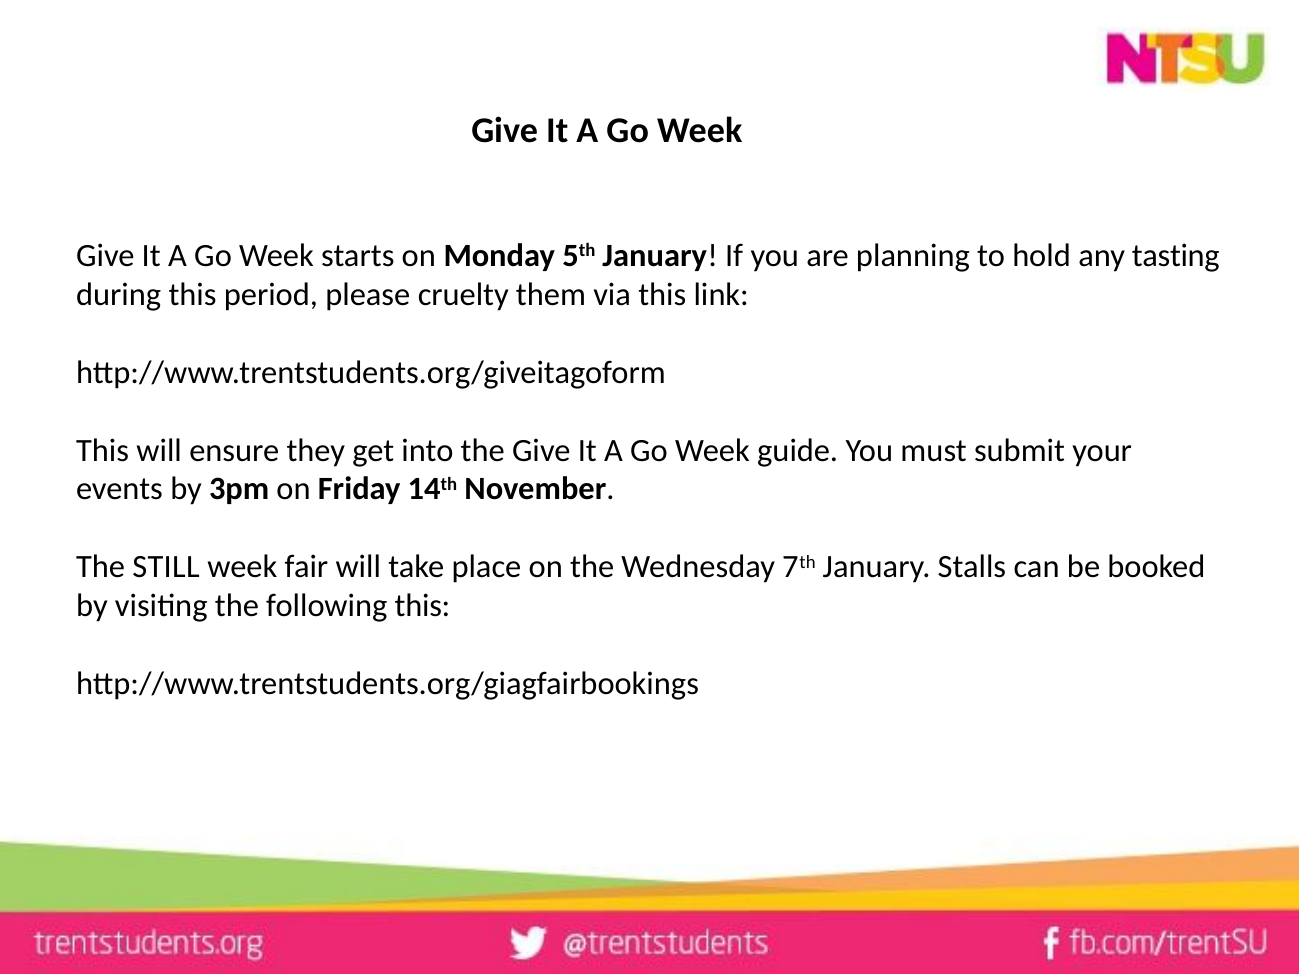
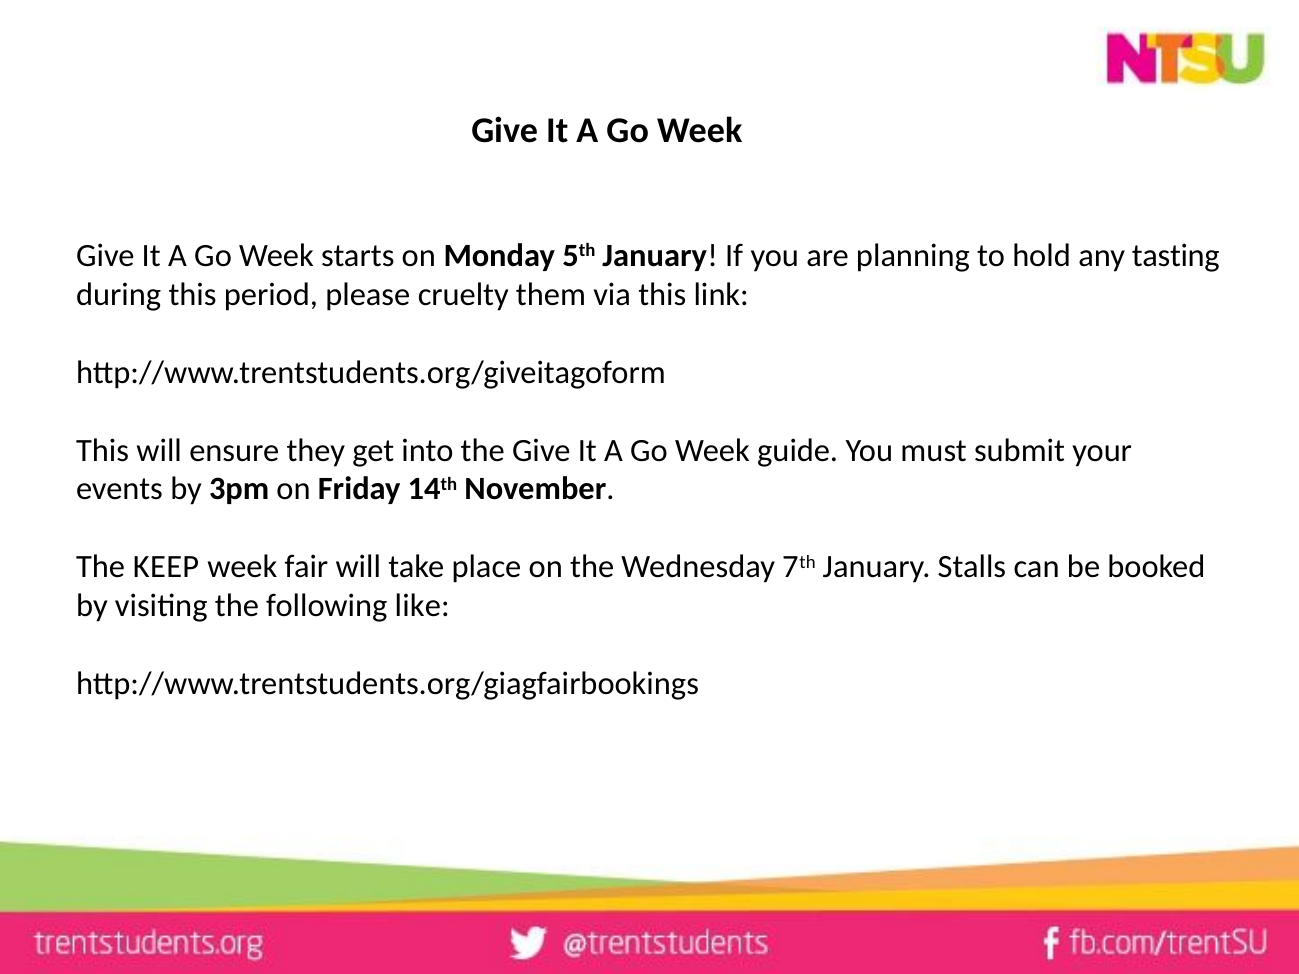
STILL: STILL -> KEEP
following this: this -> like
